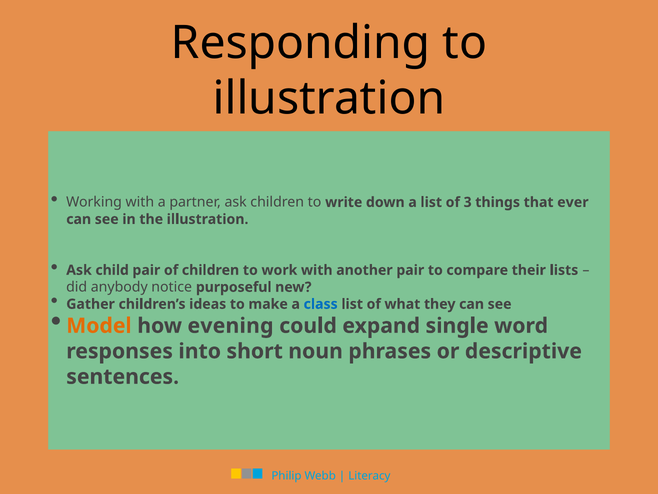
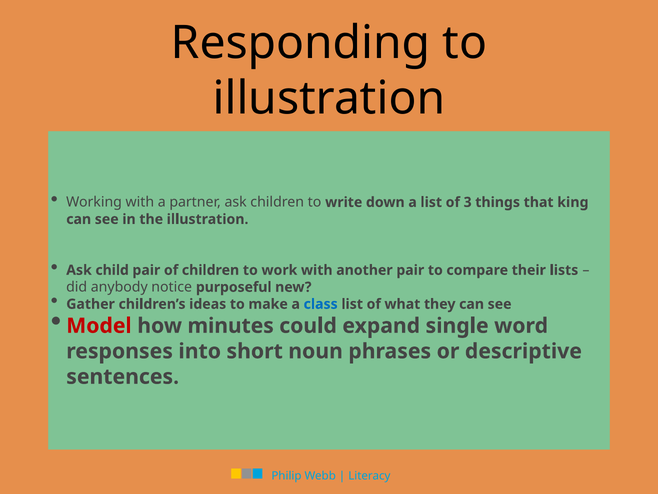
ever: ever -> king
Model colour: orange -> red
evening: evening -> minutes
